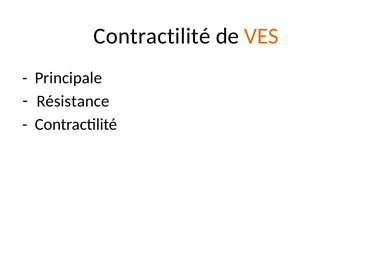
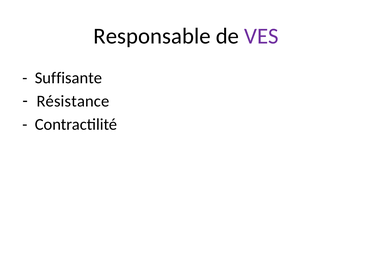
Contractilité at (152, 36): Contractilité -> Responsable
VES colour: orange -> purple
Principale: Principale -> Suffisante
